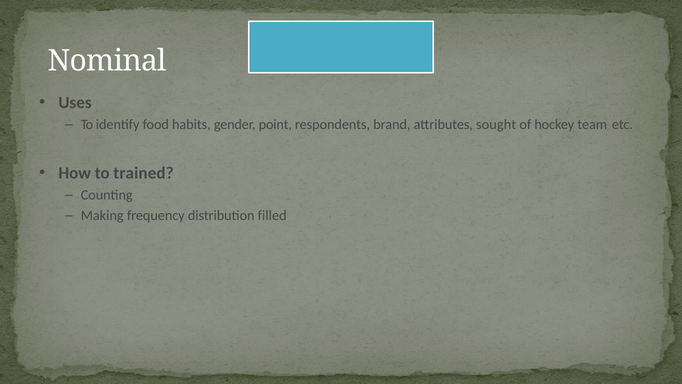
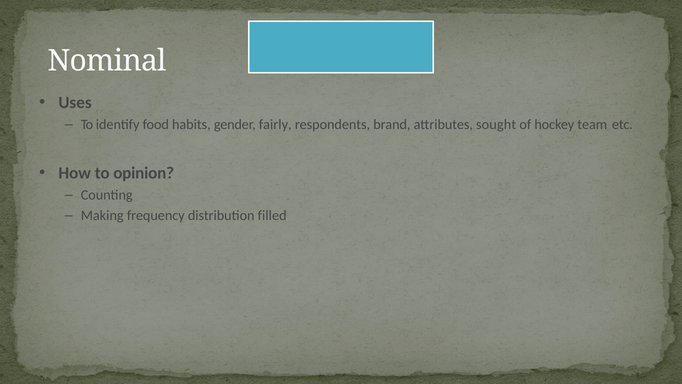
point: point -> fairly
trained: trained -> opinion
